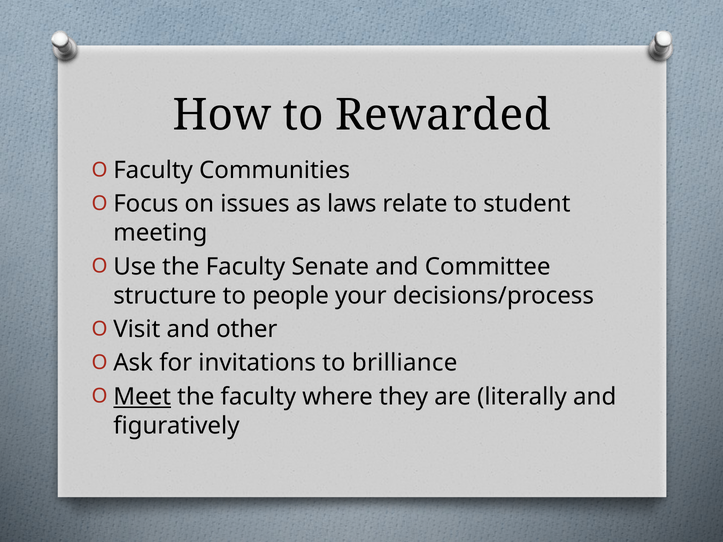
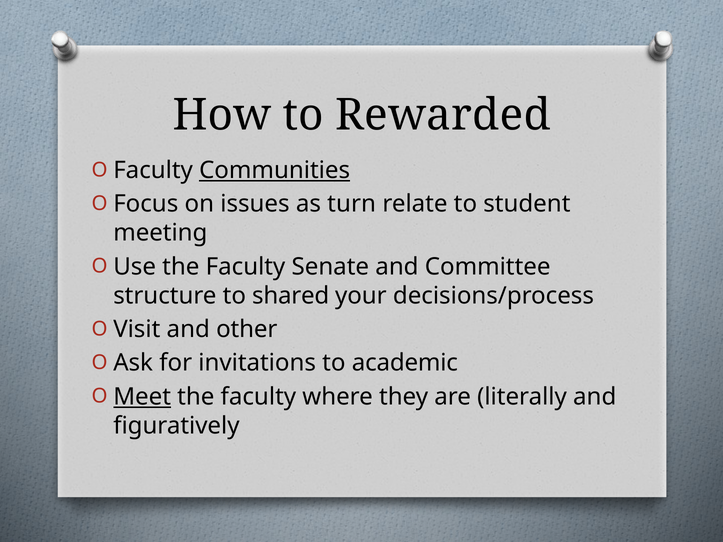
Communities underline: none -> present
laws: laws -> turn
people: people -> shared
brilliance: brilliance -> academic
